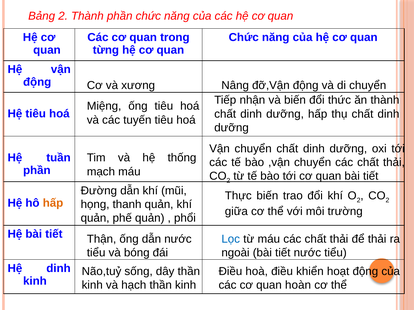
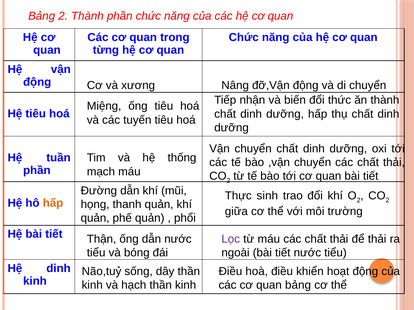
Thực biến: biến -> sinh
Lọc colour: blue -> purple
quan hoàn: hoàn -> bảng
